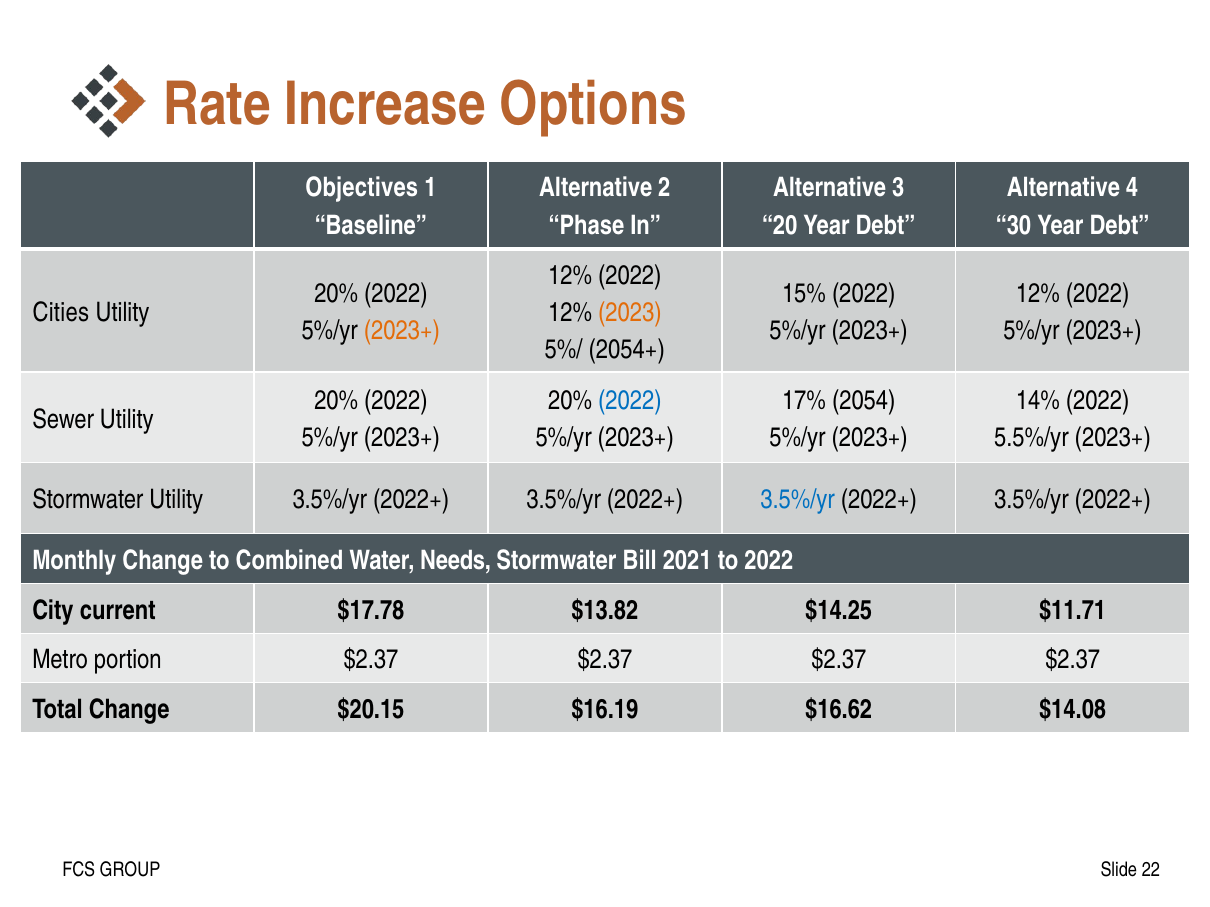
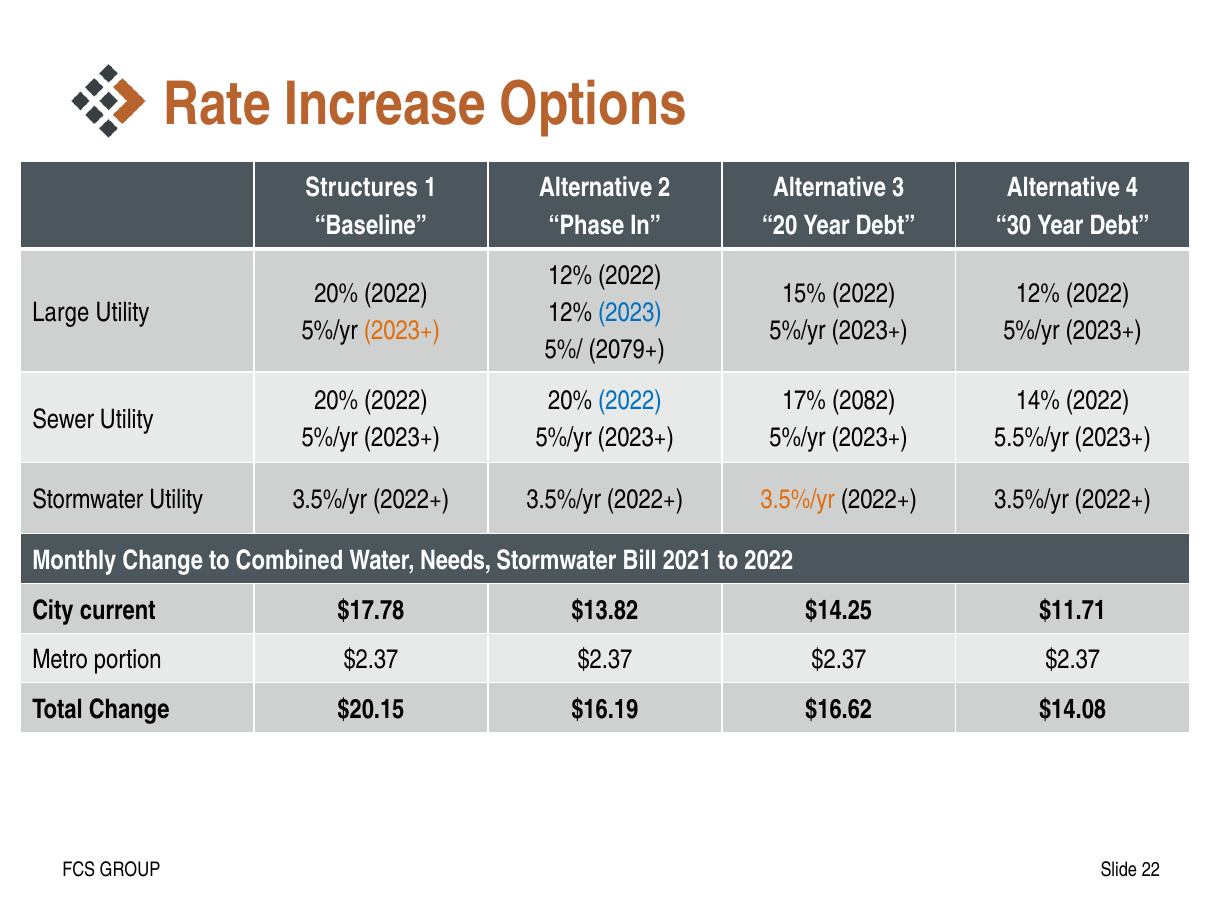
Objectives: Objectives -> Structures
Cities: Cities -> Large
2023 colour: orange -> blue
2054+: 2054+ -> 2079+
2054: 2054 -> 2082
3.5%/yr at (798, 500) colour: blue -> orange
